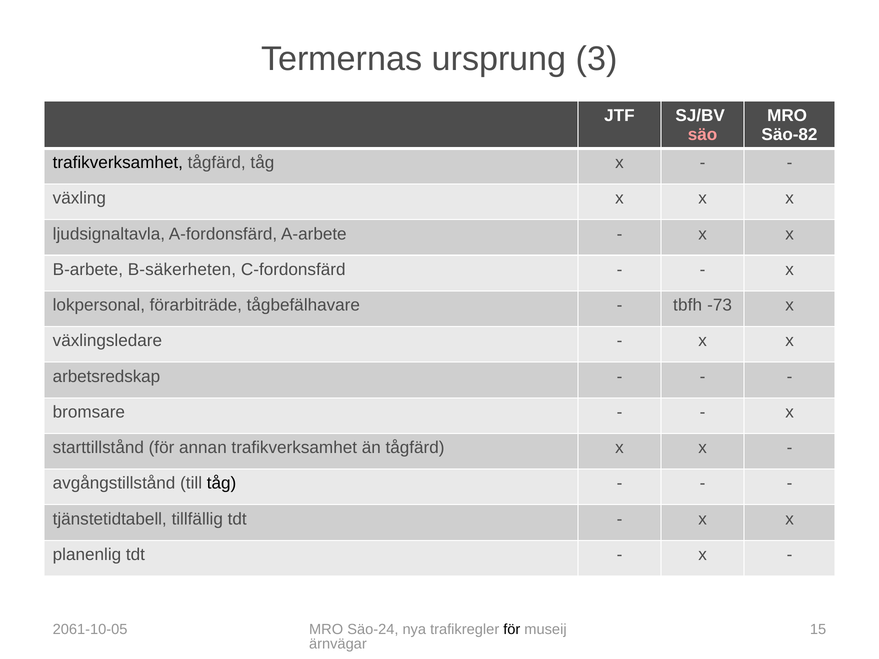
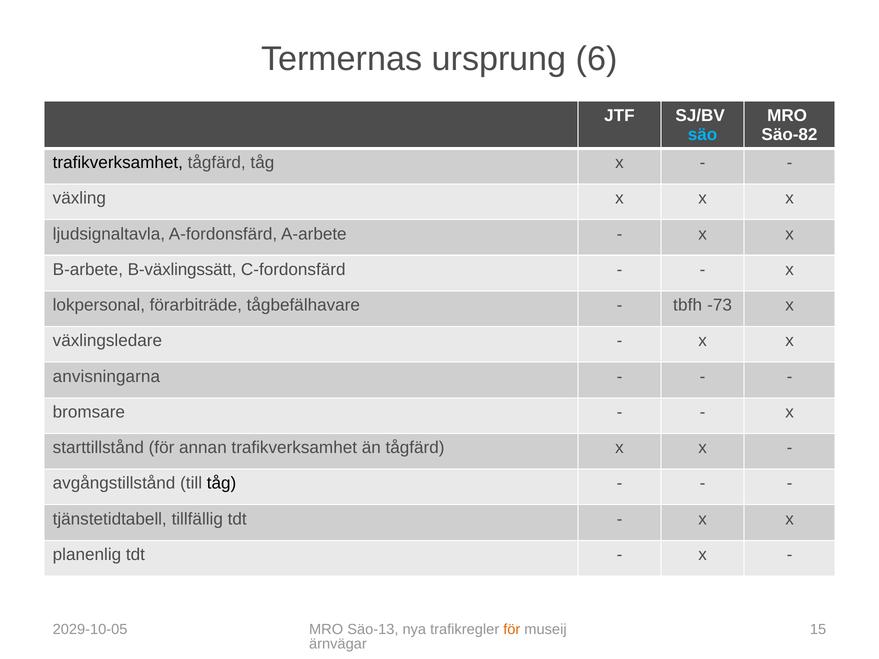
3: 3 -> 6
säo colour: pink -> light blue
B-säkerheten: B-säkerheten -> B-växlingssätt
arbetsredskap: arbetsredskap -> anvisningarna
2061-10-05: 2061-10-05 -> 2029-10-05
Säo-24: Säo-24 -> Säo-13
för at (512, 630) colour: black -> orange
